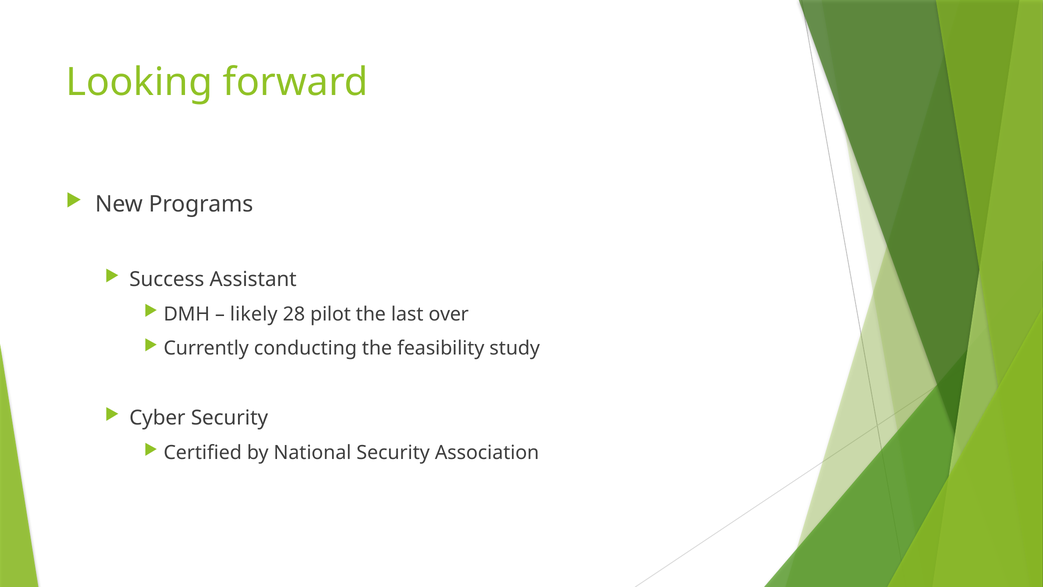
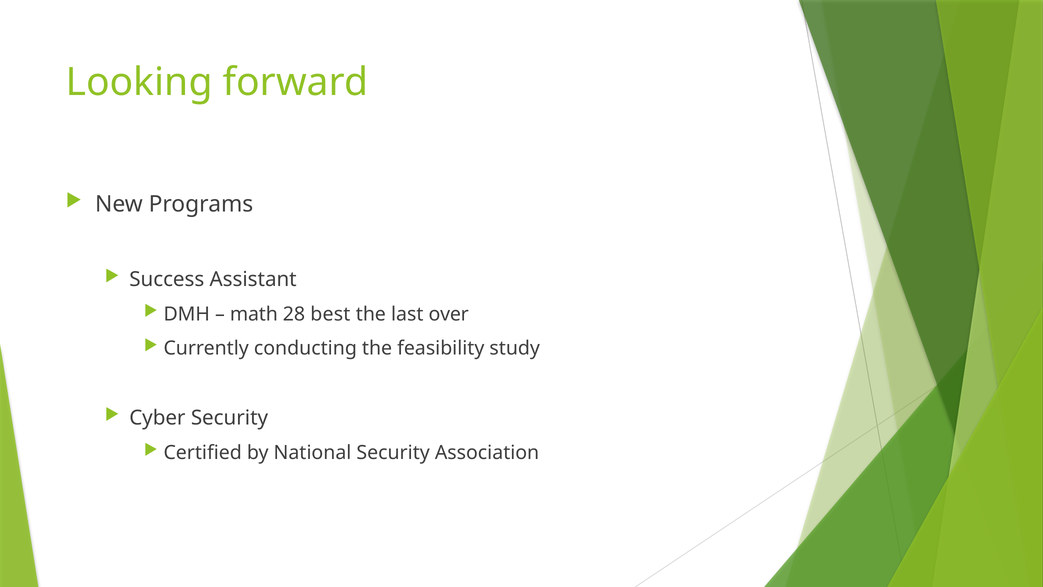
likely: likely -> math
pilot: pilot -> best
